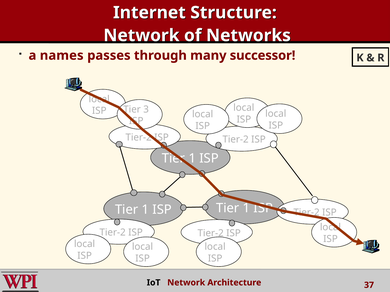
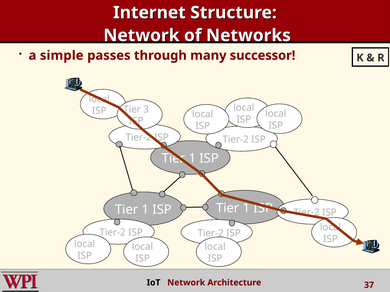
names: names -> simple
